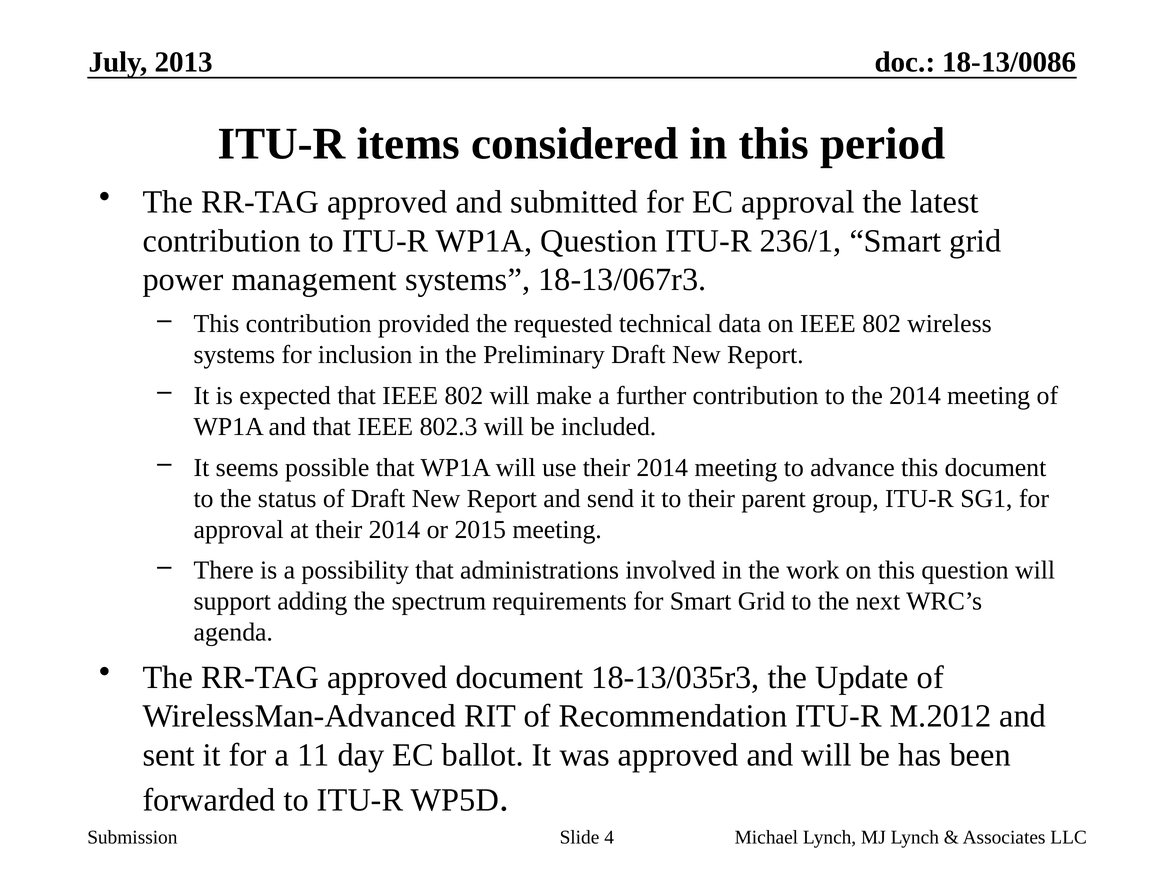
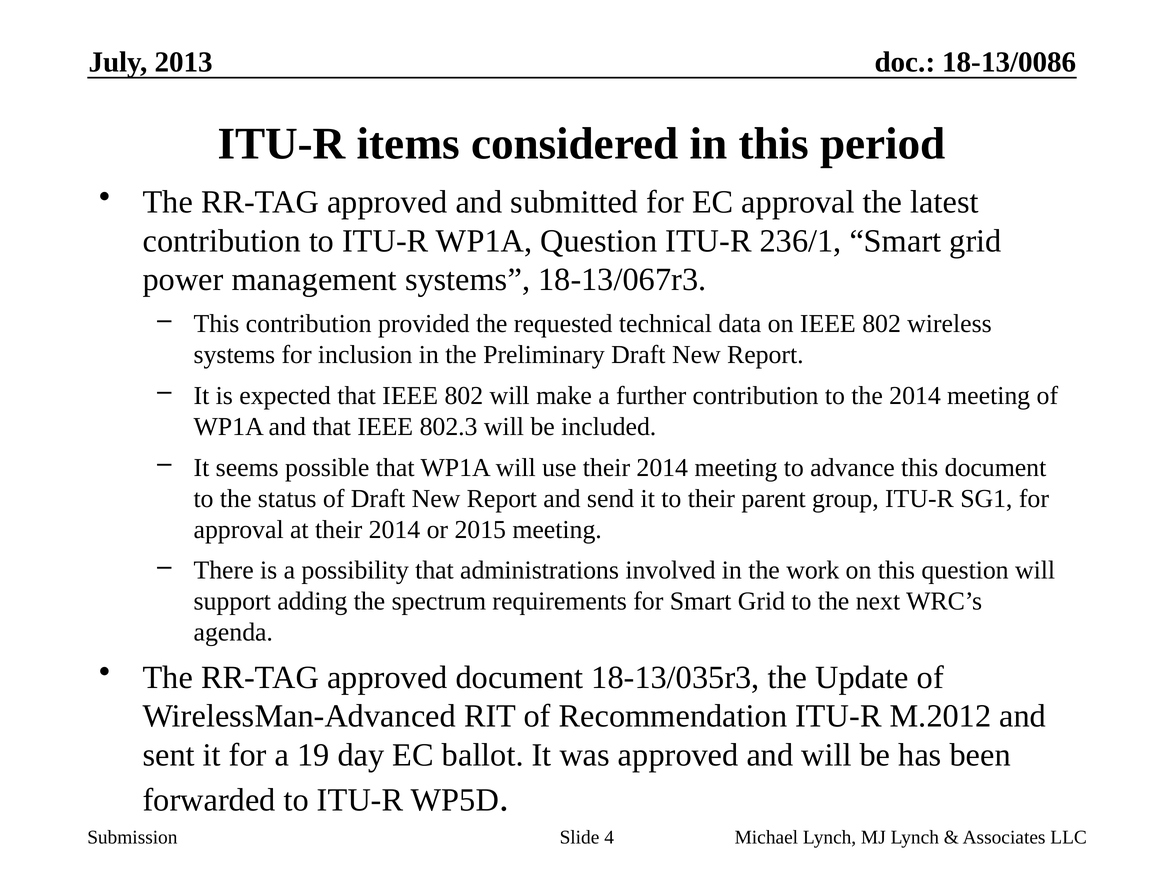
11: 11 -> 19
